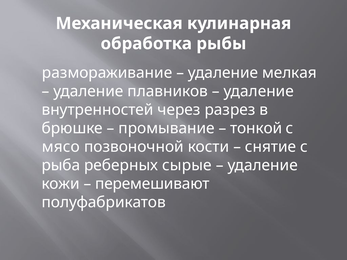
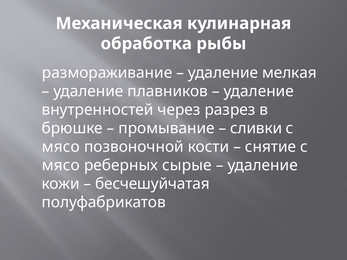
тонкой: тонкой -> сливки
рыба at (61, 165): рыба -> мясо
перемешивают: перемешивают -> бесчешуйчатая
